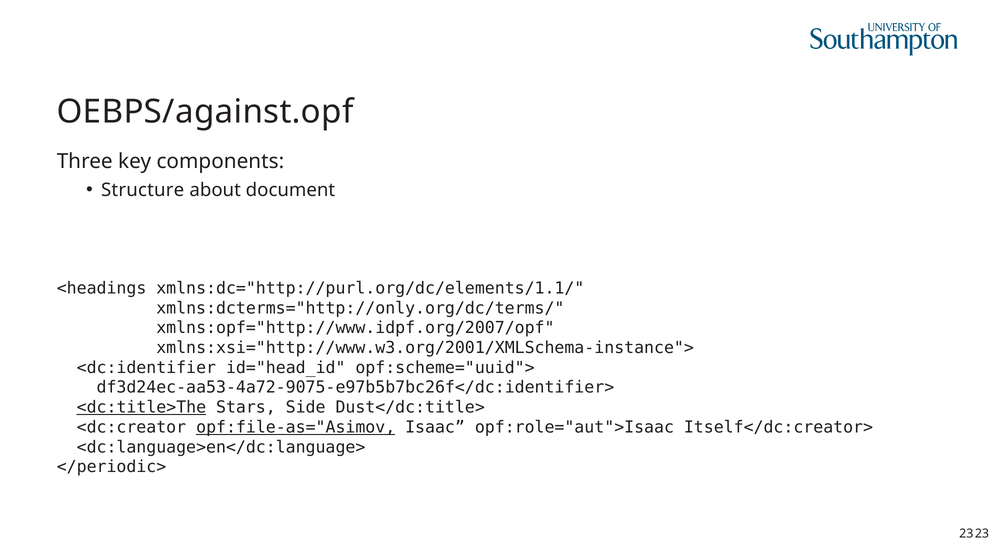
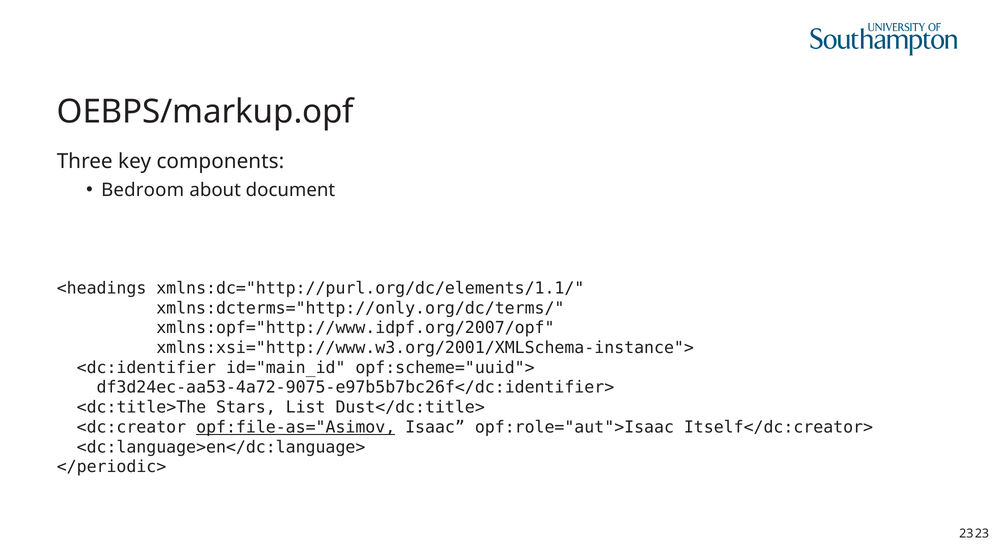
OEBPS/against.opf: OEBPS/against.opf -> OEBPS/markup.opf
Structure: Structure -> Bedroom
id="head_id: id="head_id -> id="main_id
<dc:title>The underline: present -> none
Side: Side -> List
